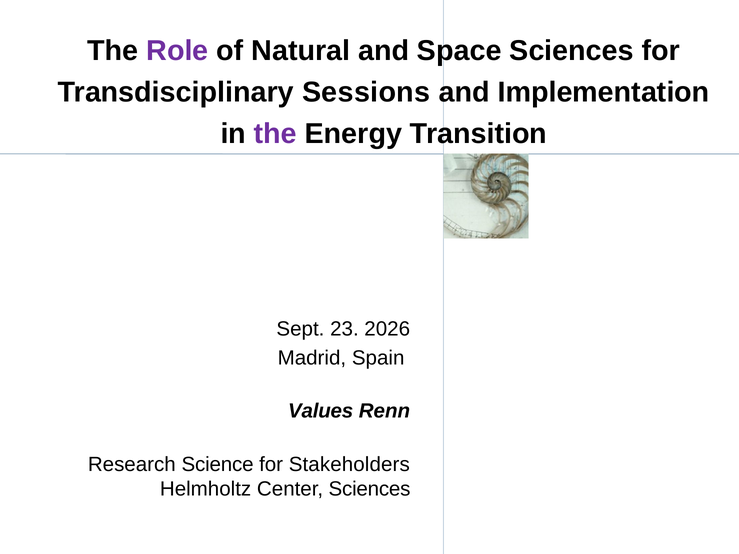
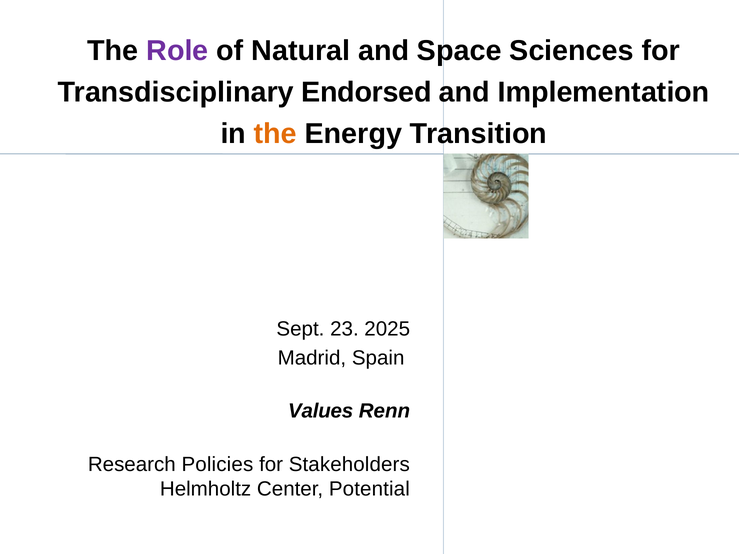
Sessions: Sessions -> Endorsed
the at (275, 134) colour: purple -> orange
2026: 2026 -> 2025
Science: Science -> Policies
Center Sciences: Sciences -> Potential
